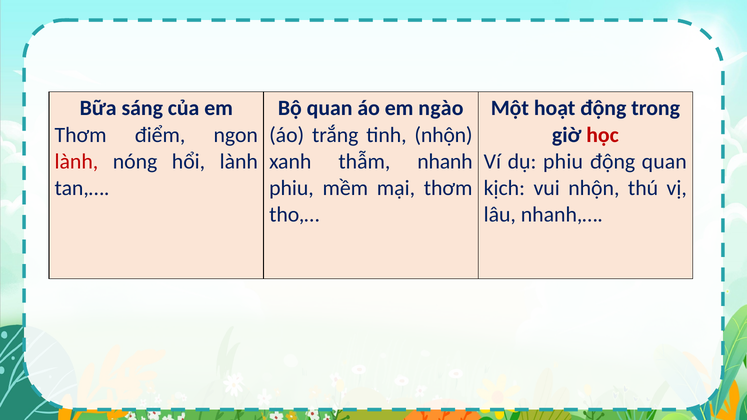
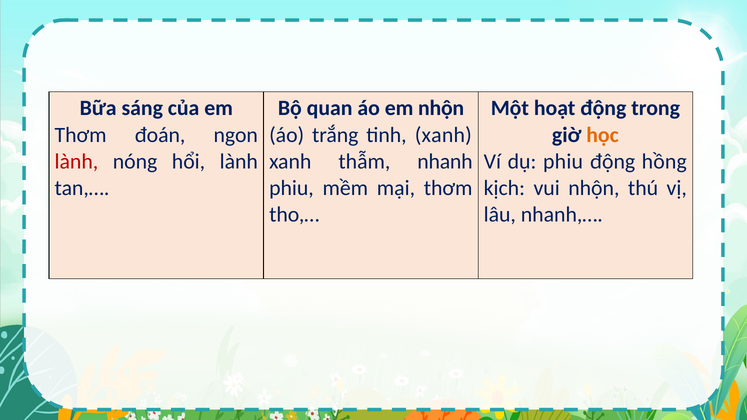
em ngào: ngào -> nhộn
điểm: điểm -> đoán
tinh nhộn: nhộn -> xanh
học colour: red -> orange
động quan: quan -> hồng
